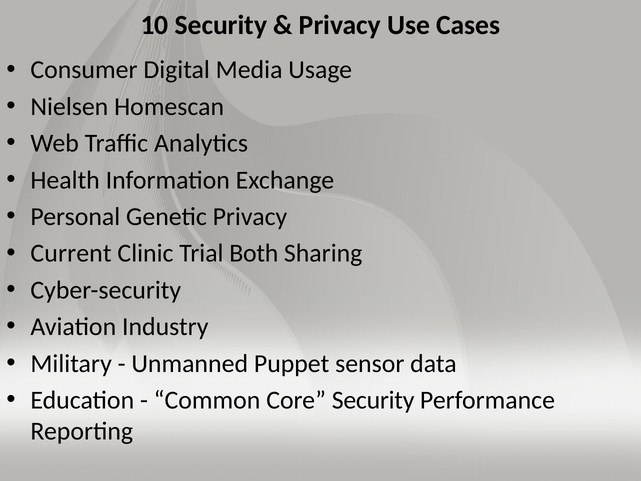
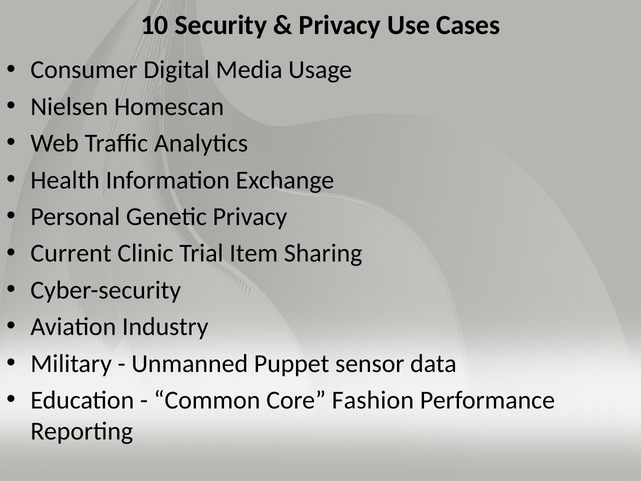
Both: Both -> Item
Core Security: Security -> Fashion
